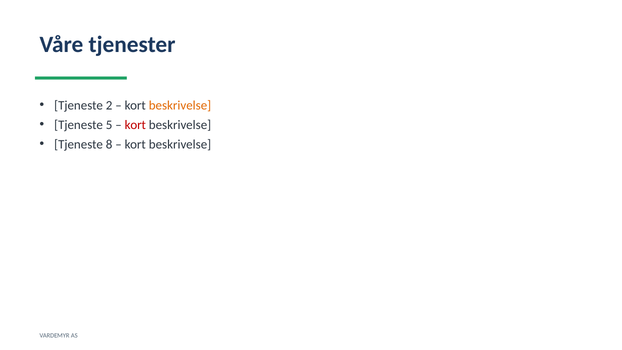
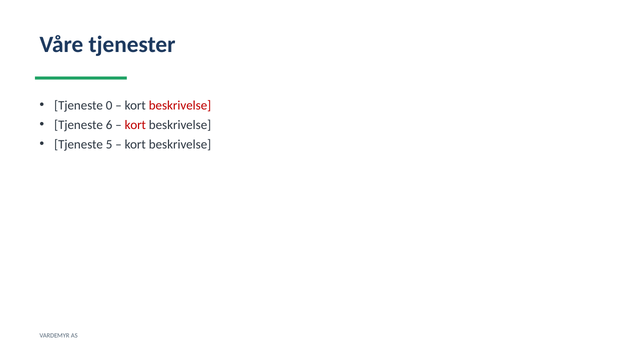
2: 2 -> 0
beskrivelse at (180, 105) colour: orange -> red
5: 5 -> 6
8: 8 -> 5
